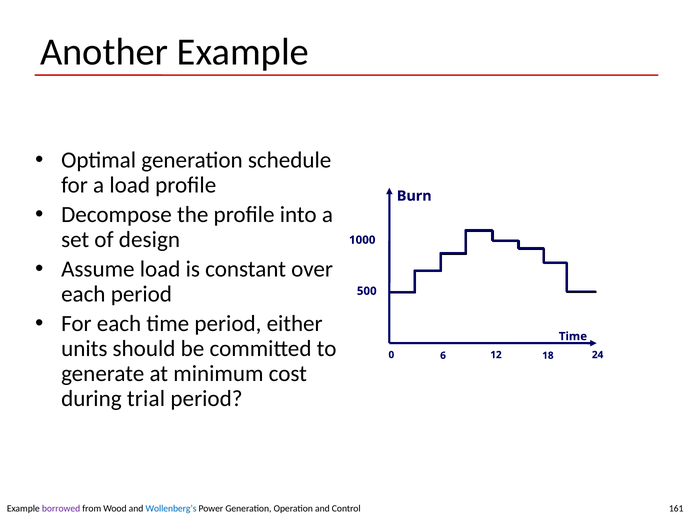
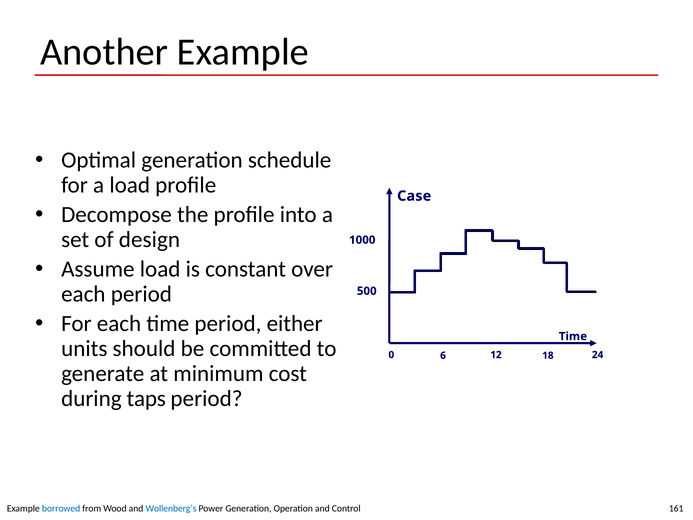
Burn: Burn -> Case
trial: trial -> taps
borrowed colour: purple -> blue
